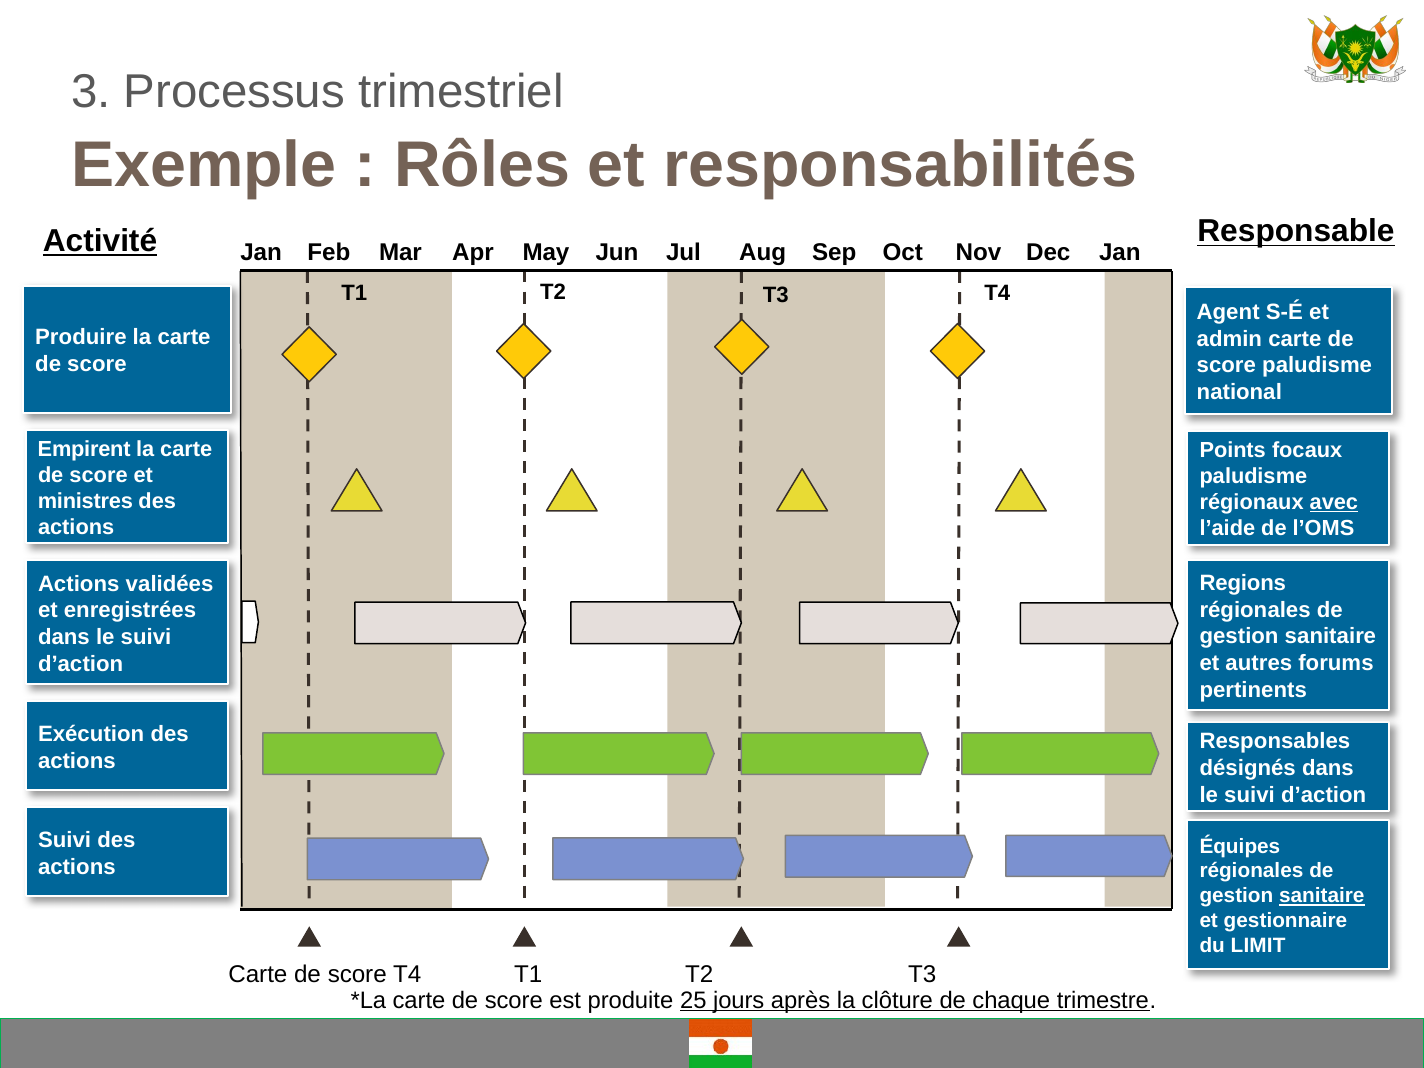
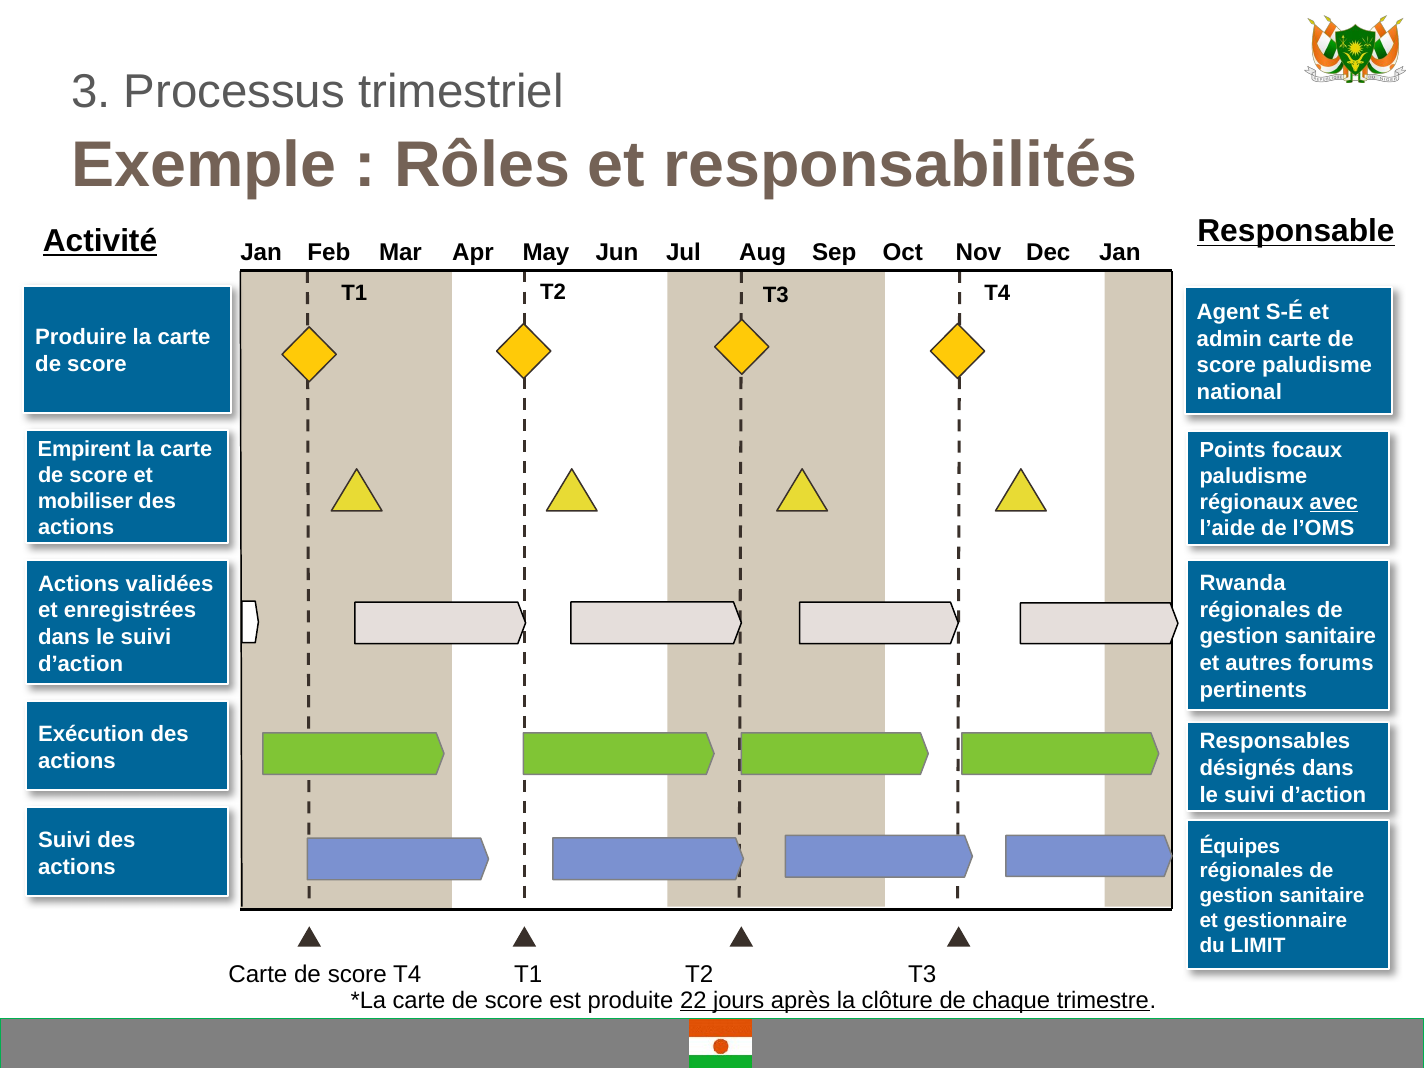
ministres: ministres -> mobiliser
Regions: Regions -> Rwanda
sanitaire at (1322, 896) underline: present -> none
25: 25 -> 22
